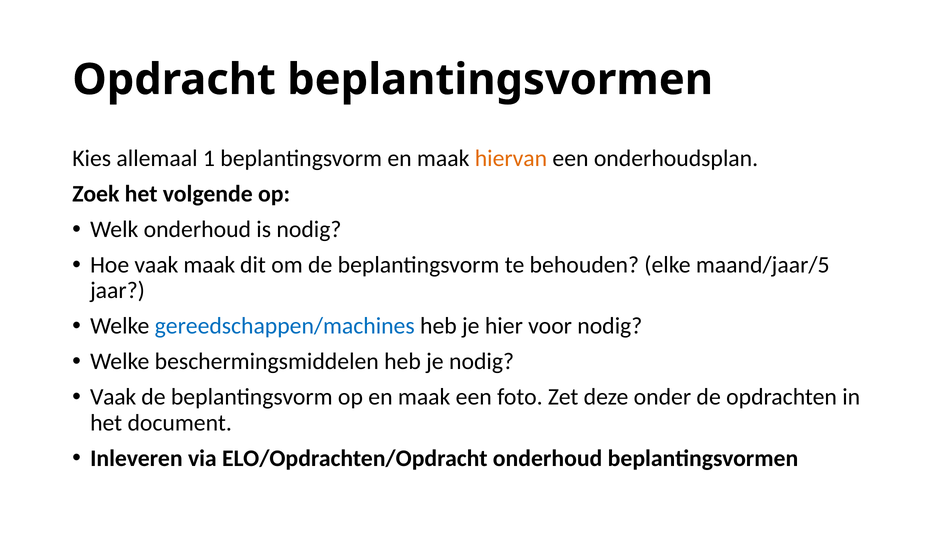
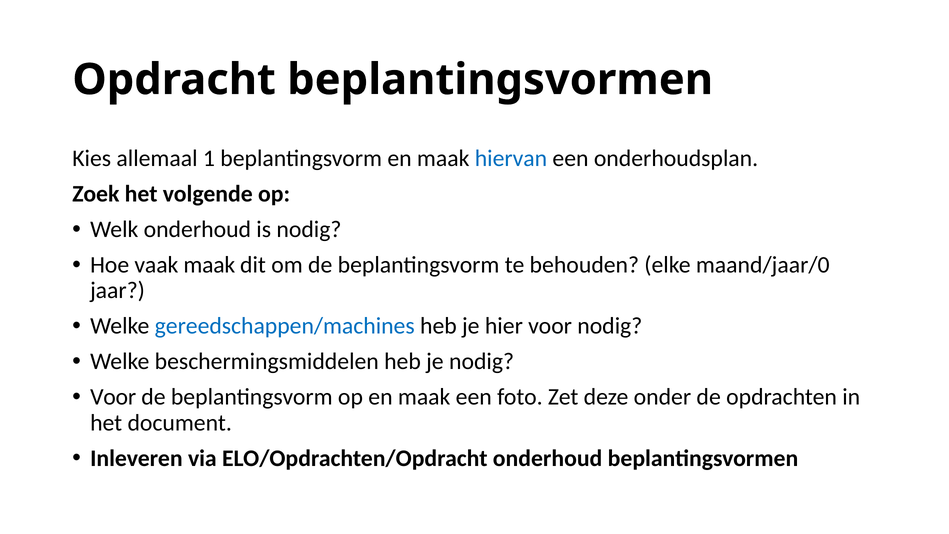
hiervan colour: orange -> blue
maand/jaar/5: maand/jaar/5 -> maand/jaar/0
Vaak at (113, 397): Vaak -> Voor
